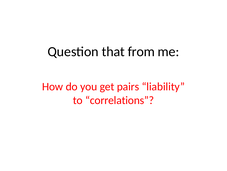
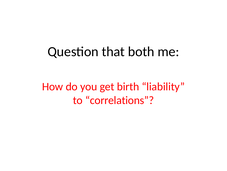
from: from -> both
pairs: pairs -> birth
